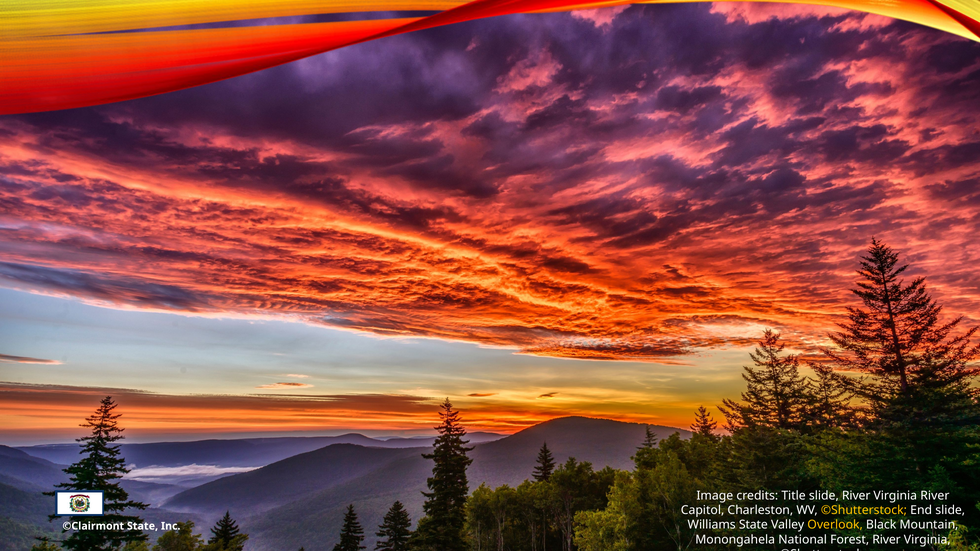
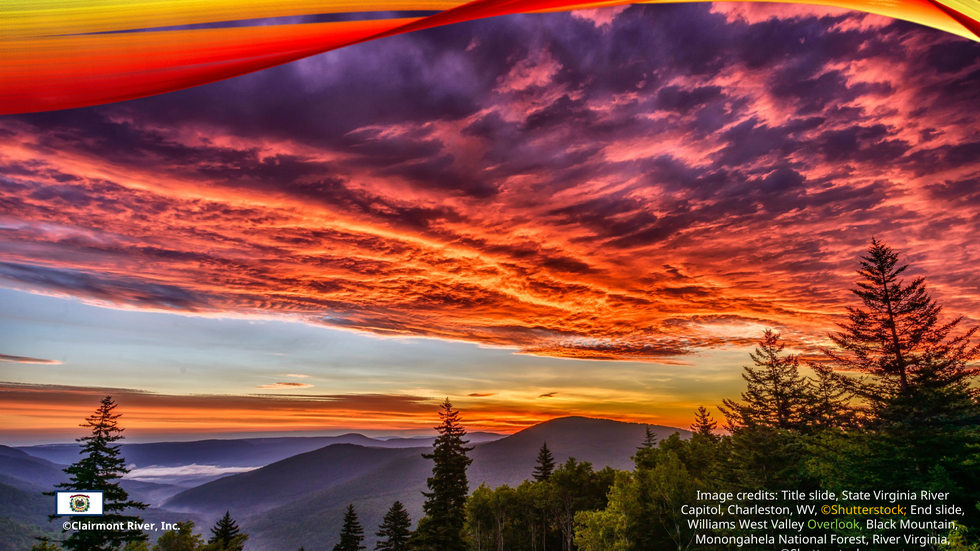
slide River: River -> State
Williams State: State -> West
Overlook colour: yellow -> light green
©Clairmont State: State -> River
